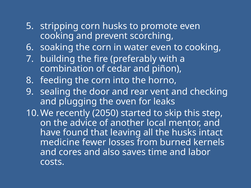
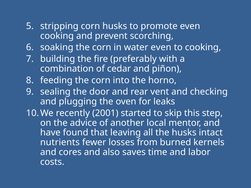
2050: 2050 -> 2001
medicine: medicine -> nutrients
